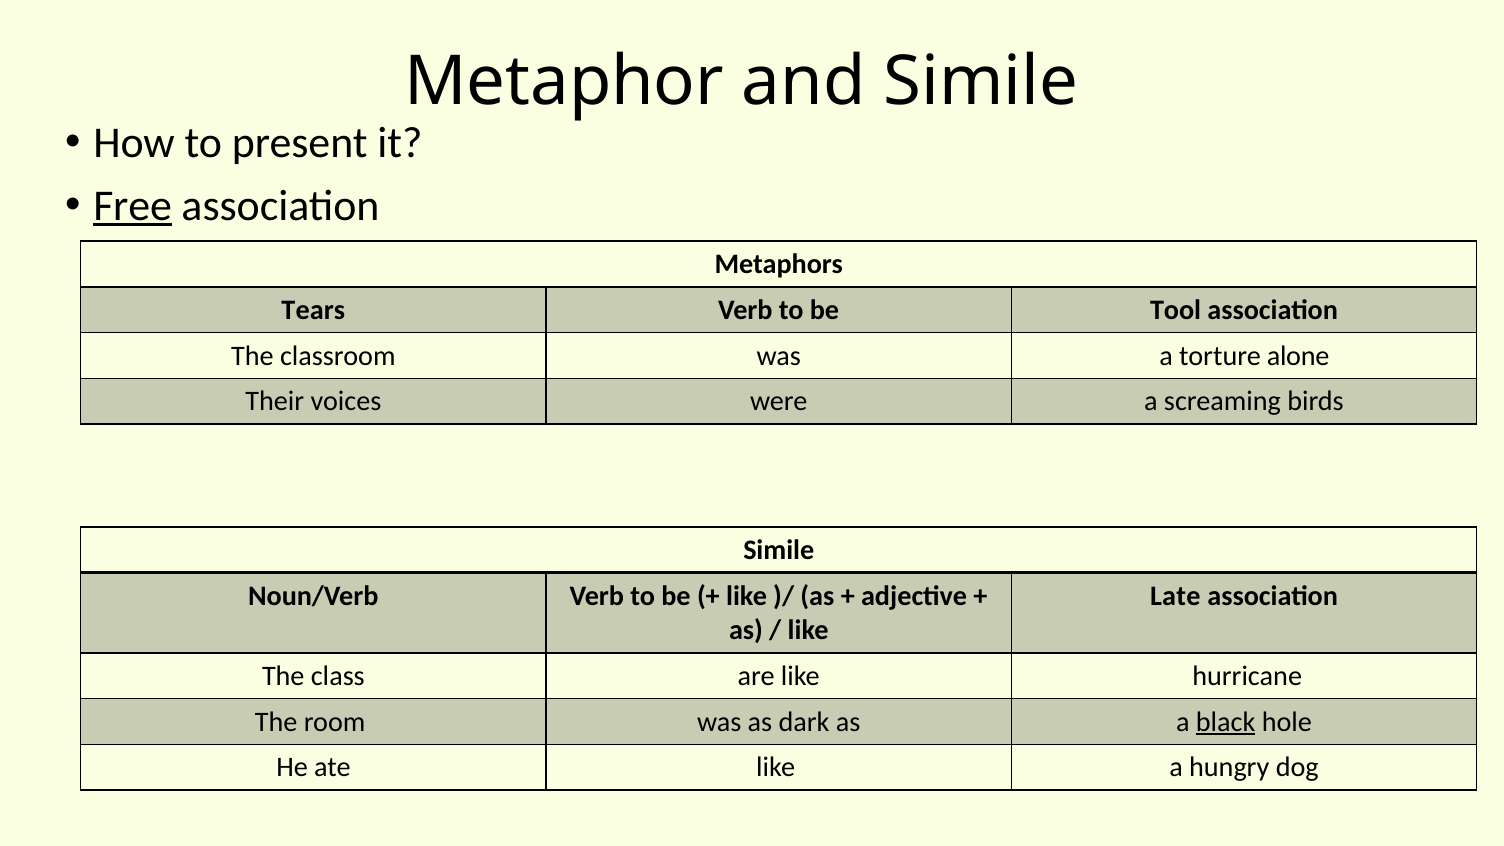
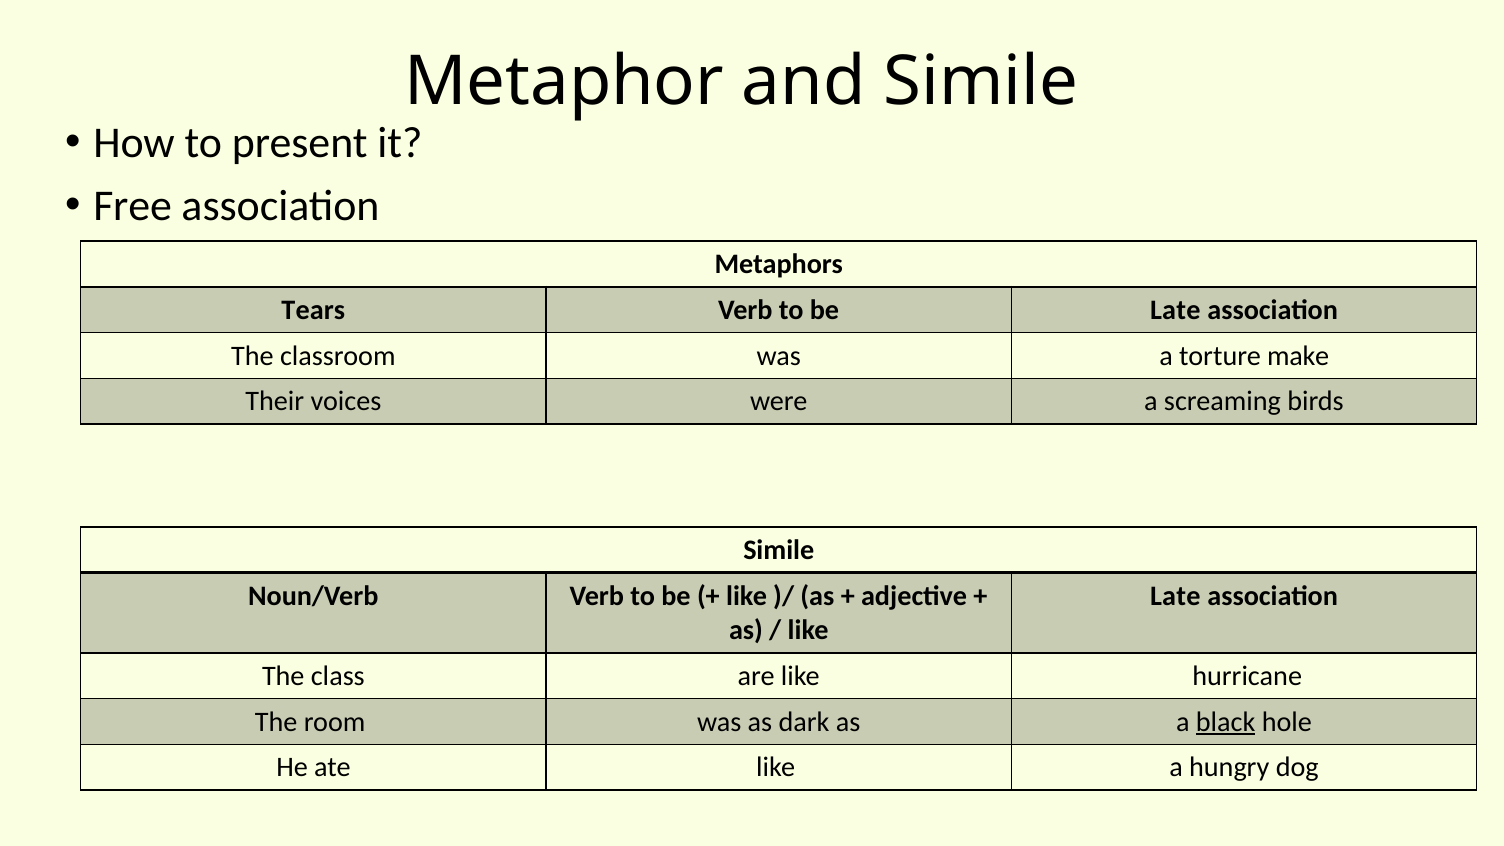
Free underline: present -> none
be Tool: Tool -> Late
alone: alone -> make
